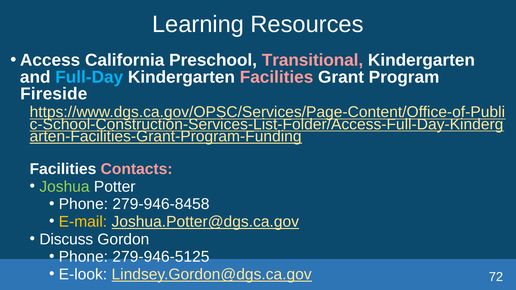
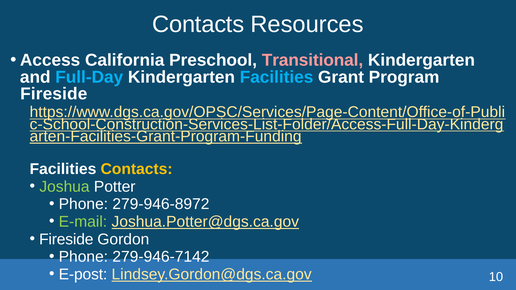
Learning at (198, 24): Learning -> Contacts
Facilities at (277, 77) colour: pink -> light blue
Contacts at (137, 169) colour: pink -> yellow
279-946-8458: 279-946-8458 -> 279-946-8972
E-mail colour: yellow -> light green
Discuss at (66, 239): Discuss -> Fireside
279-946-5125: 279-946-5125 -> 279-946-7142
E-look: E-look -> E-post
72: 72 -> 10
